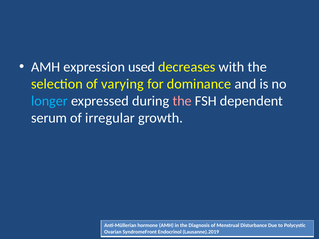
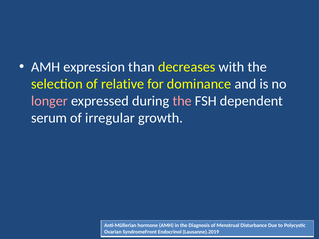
used: used -> than
varying: varying -> relative
longer colour: light blue -> pink
